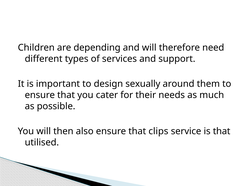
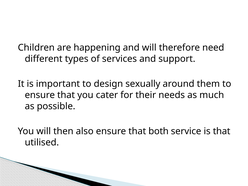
depending: depending -> happening
clips: clips -> both
